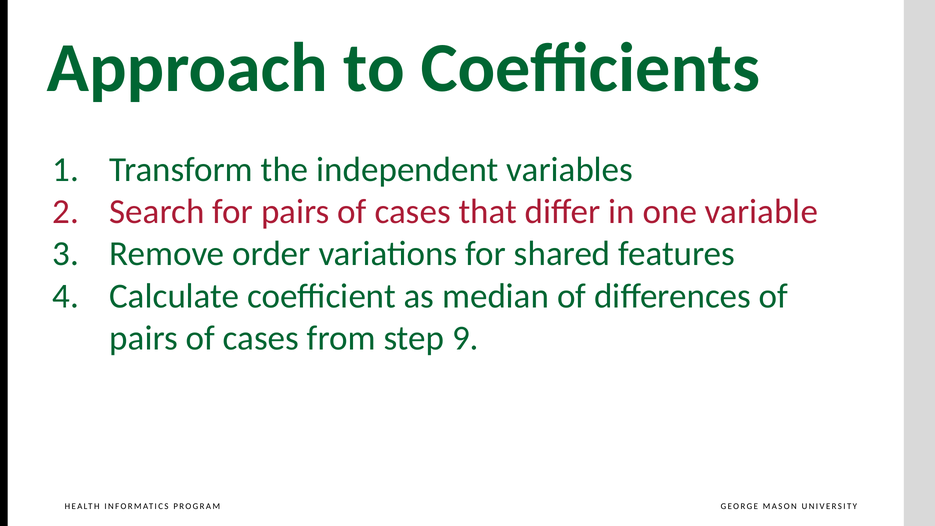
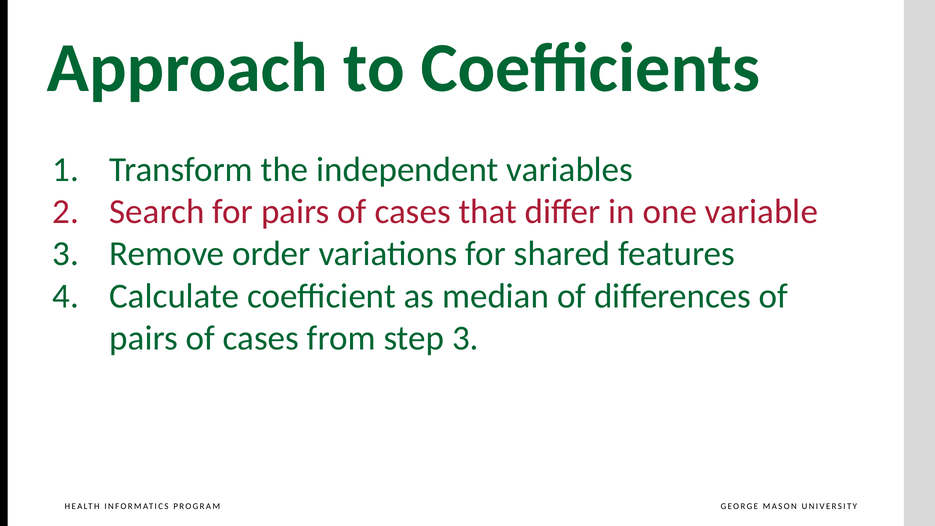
step 9: 9 -> 3
